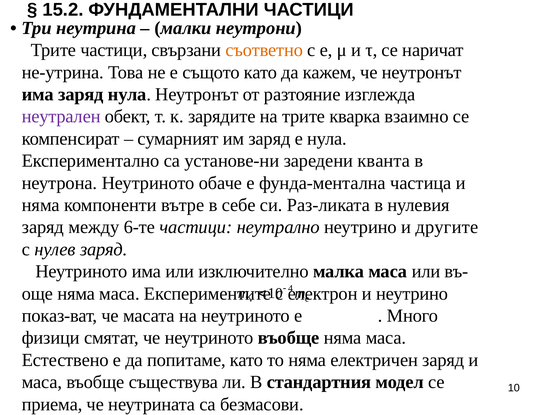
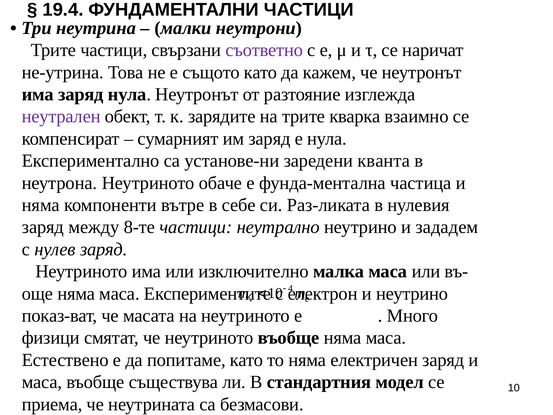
15.2: 15.2 -> 19.4
съответно colour: orange -> purple
6-те: 6-те -> 8-те
другите: другите -> зададем
